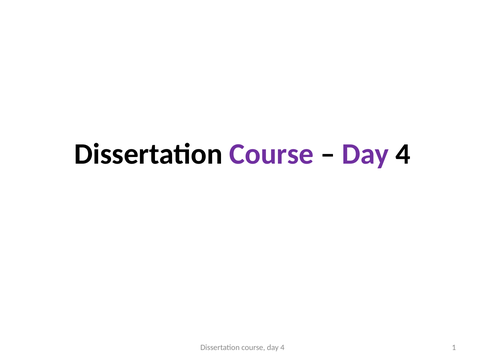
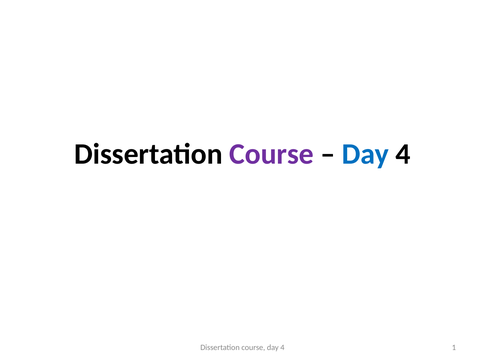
Day at (365, 154) colour: purple -> blue
